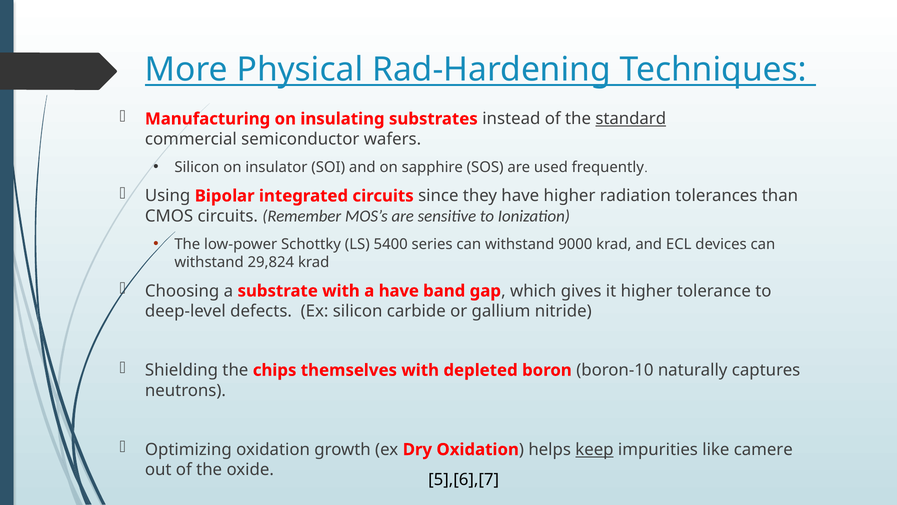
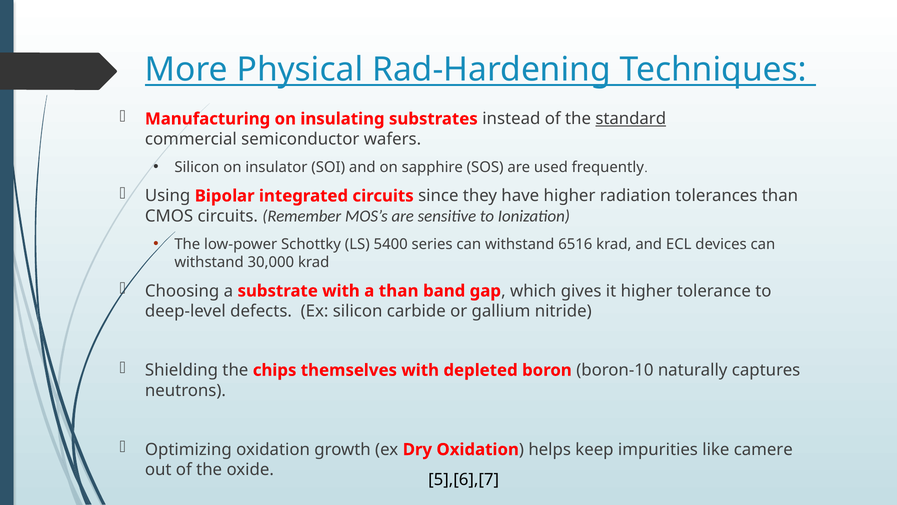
9000: 9000 -> 6516
29,824: 29,824 -> 30,000
a have: have -> than
keep underline: present -> none
